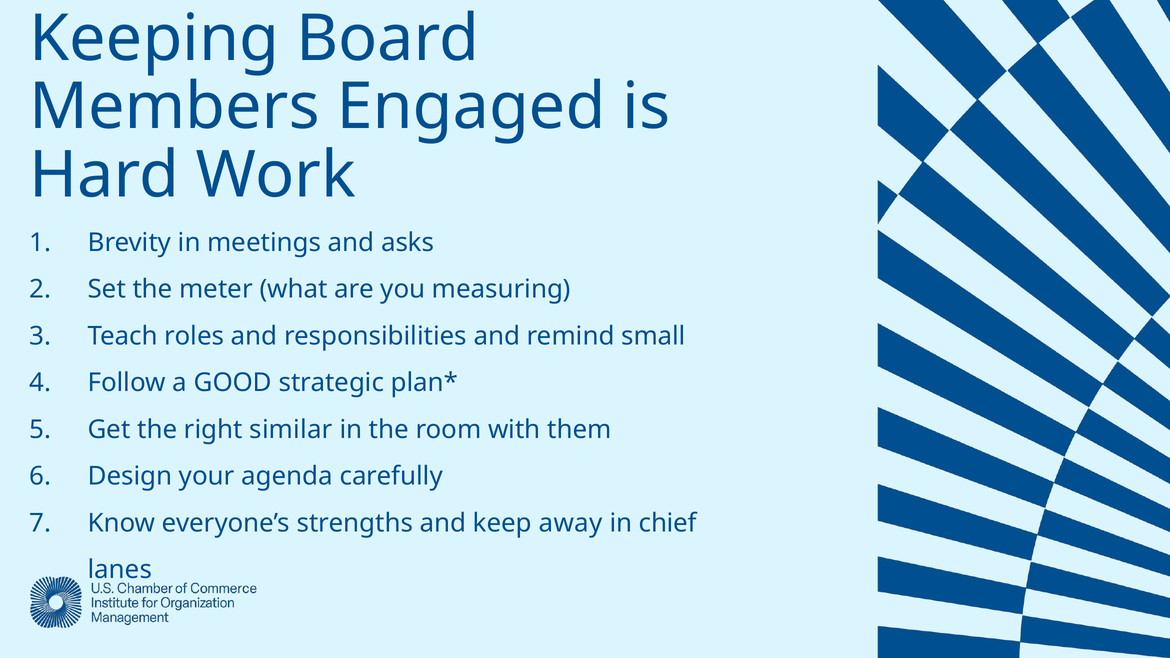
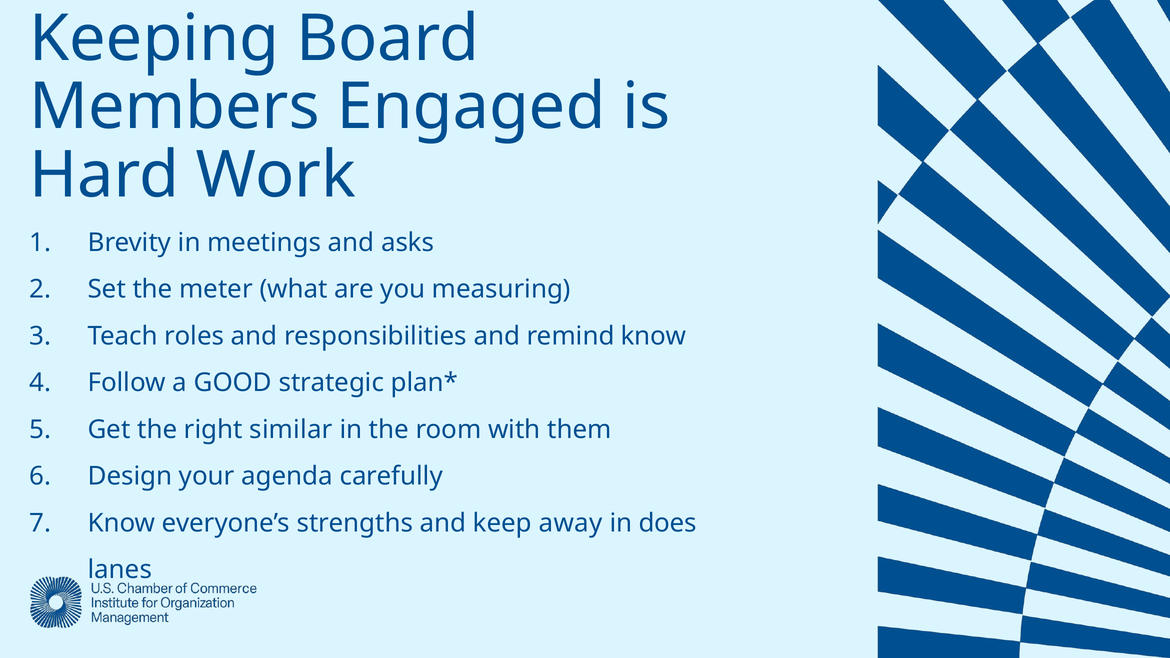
remind small: small -> know
chief: chief -> does
